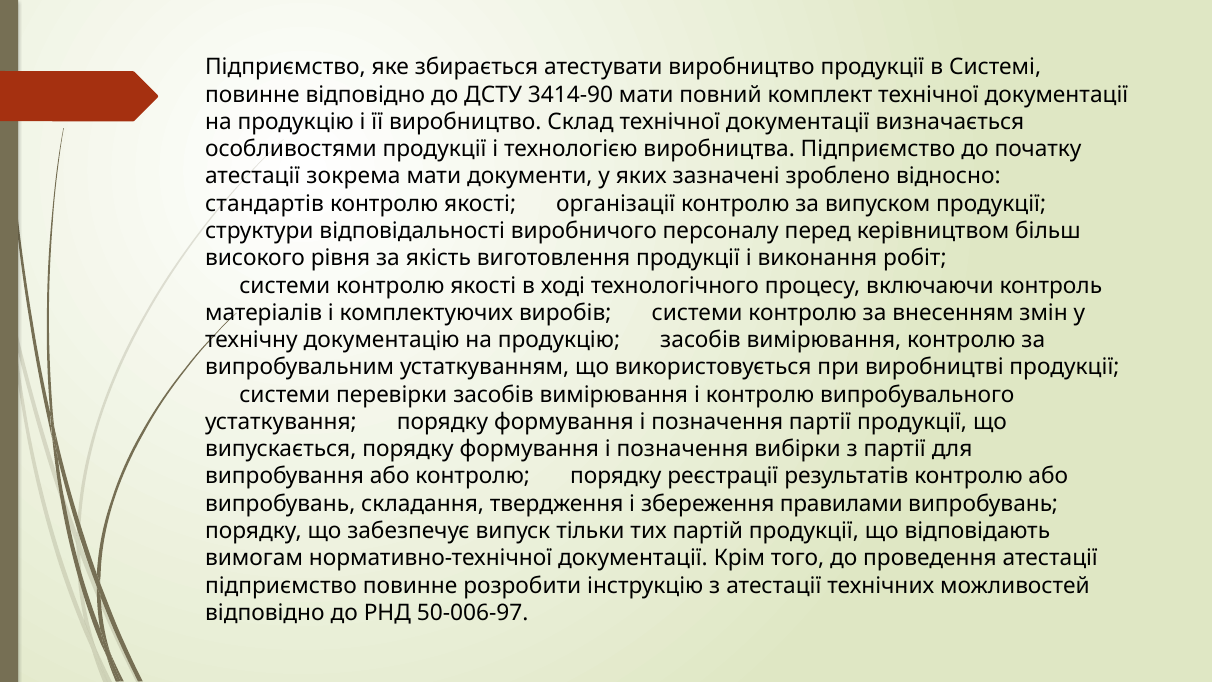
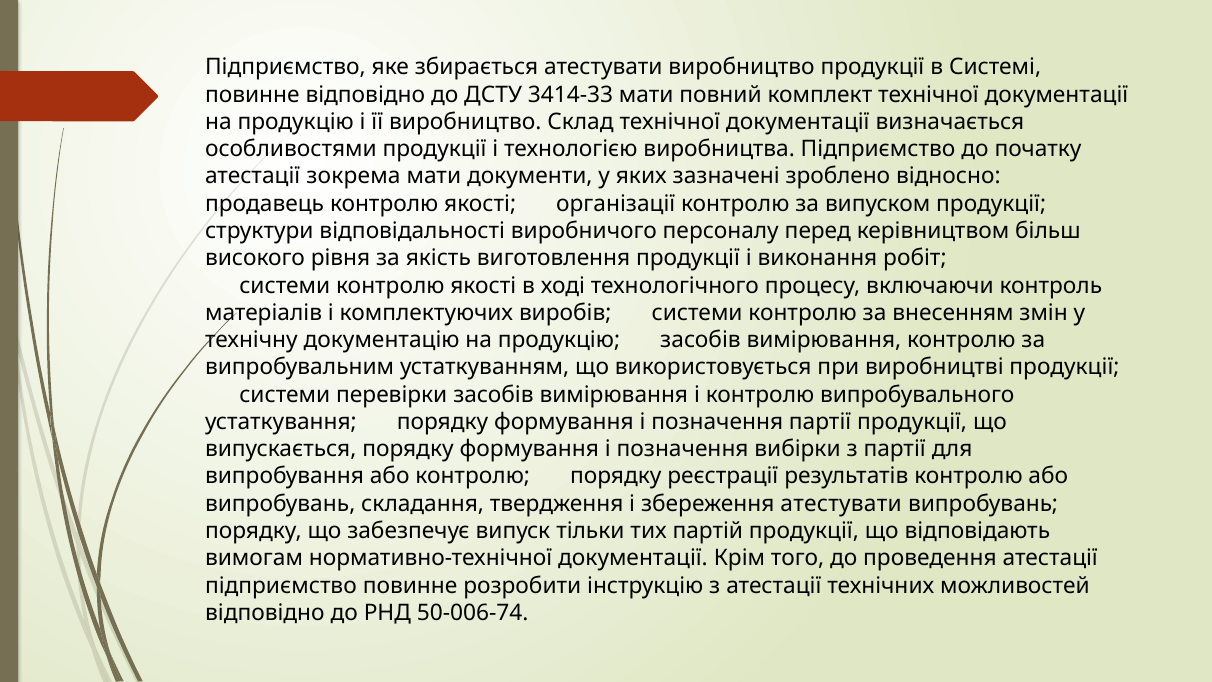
3414-90: 3414-90 -> 3414-33
стандартів: стандартів -> продавець
збереження правилами: правилами -> атестувати
50-006-97: 50-006-97 -> 50-006-74
